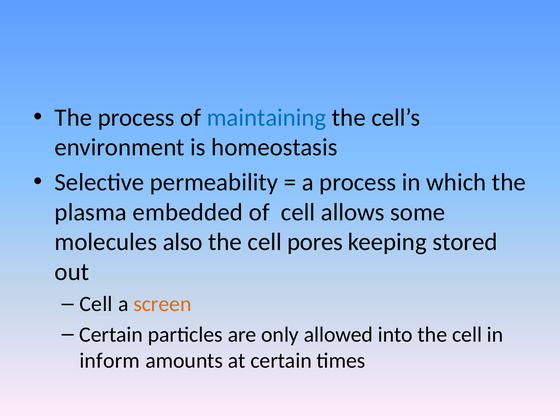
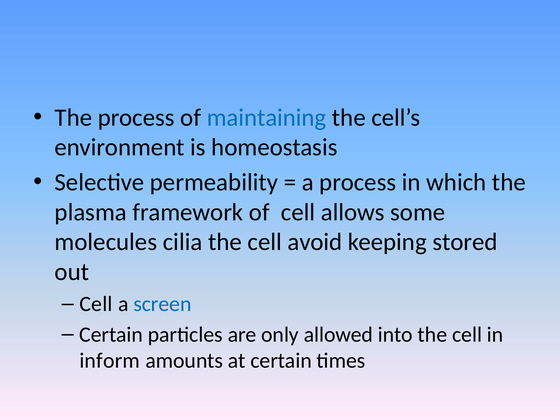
embedded: embedded -> framework
also: also -> cilia
pores: pores -> avoid
screen colour: orange -> blue
